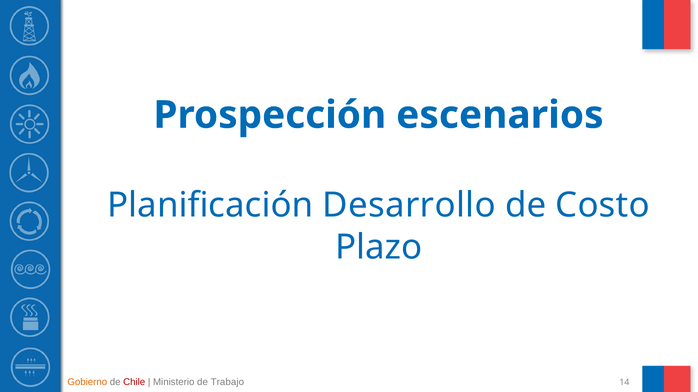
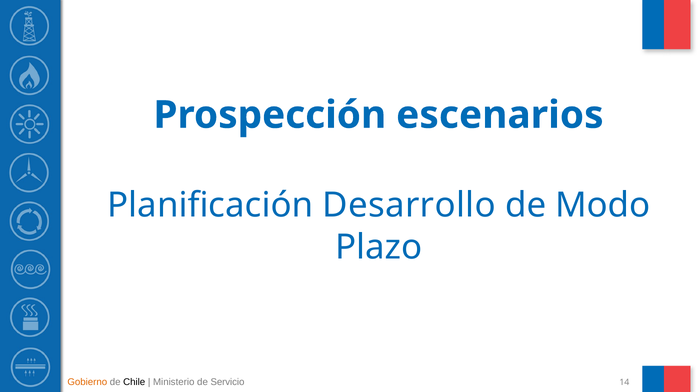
Costo: Costo -> Modo
Chile colour: red -> black
Trabajo: Trabajo -> Servicio
